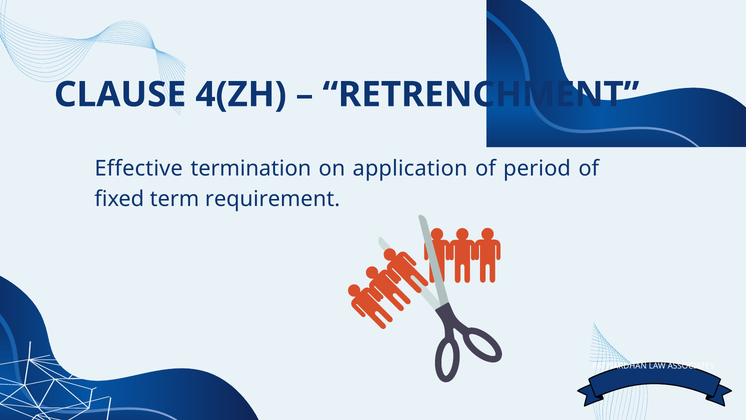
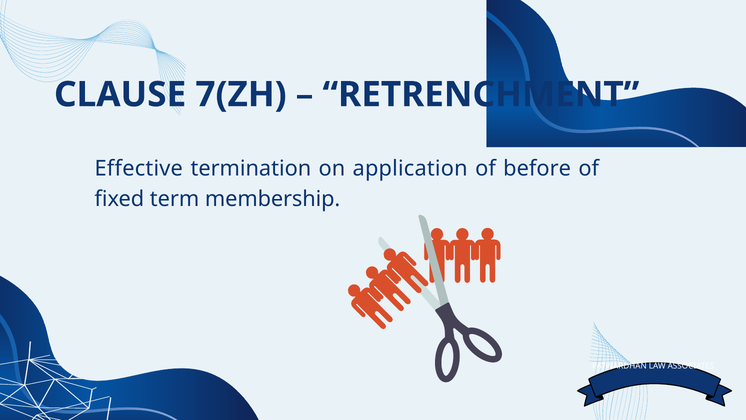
4(ZH: 4(ZH -> 7(ZH
period: period -> before
requirement: requirement -> membership
